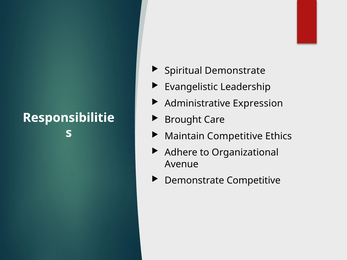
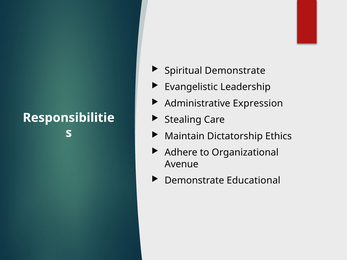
Brought: Brought -> Stealing
Maintain Competitive: Competitive -> Dictatorship
Demonstrate Competitive: Competitive -> Educational
